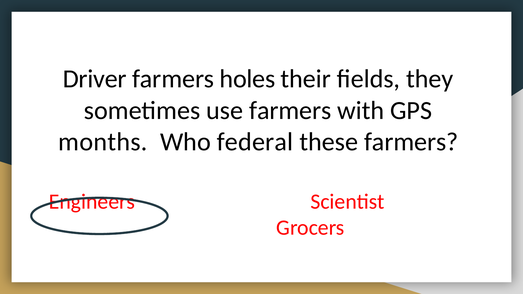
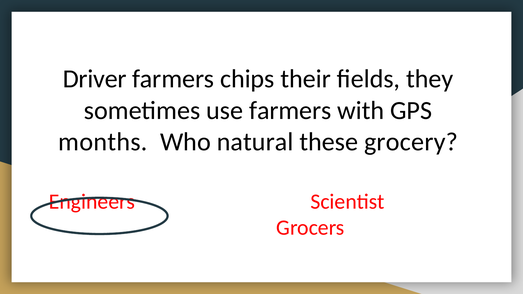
holes: holes -> chips
federal: federal -> natural
these farmers: farmers -> grocery
